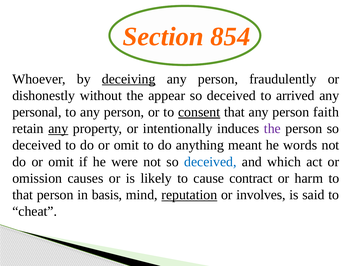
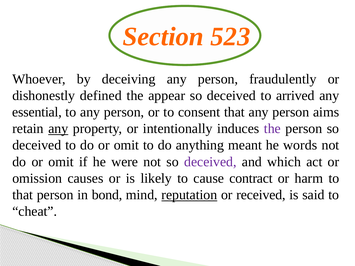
854: 854 -> 523
deceiving underline: present -> none
without: without -> defined
personal: personal -> essential
consent underline: present -> none
faith: faith -> aims
deceived at (210, 162) colour: blue -> purple
basis: basis -> bond
involves: involves -> received
